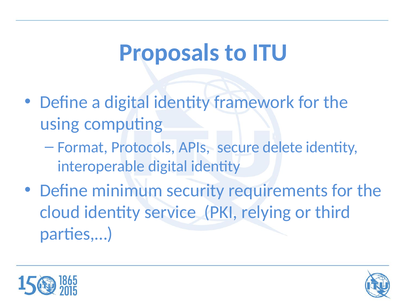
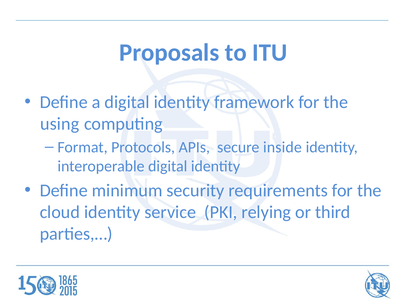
delete: delete -> inside
